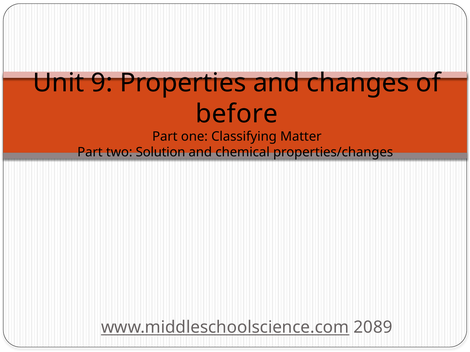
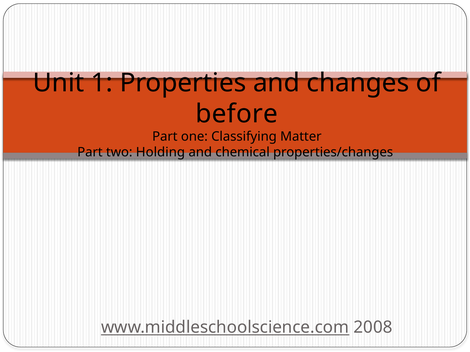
9: 9 -> 1
Solution: Solution -> Holding
2089: 2089 -> 2008
